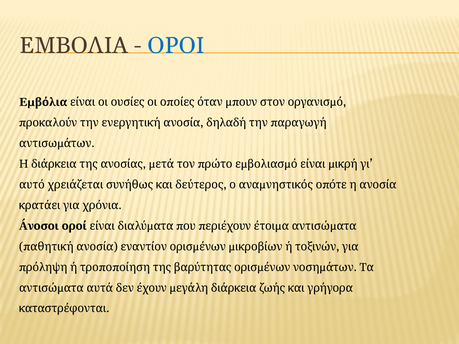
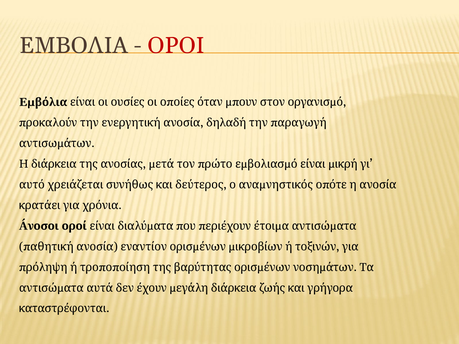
ΟΡΟΙ colour: blue -> red
